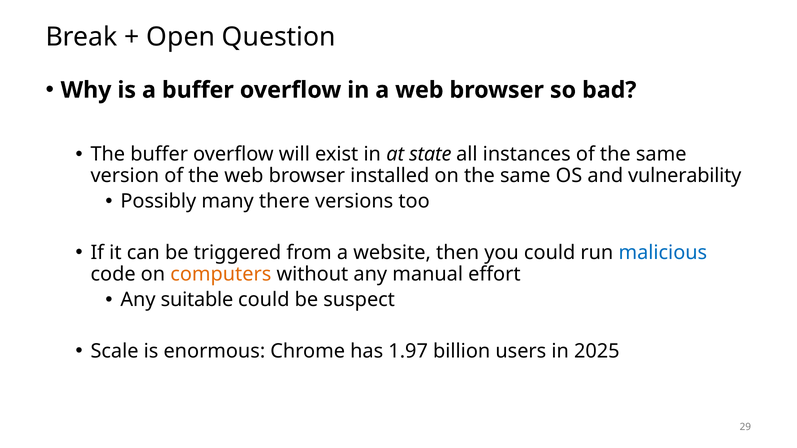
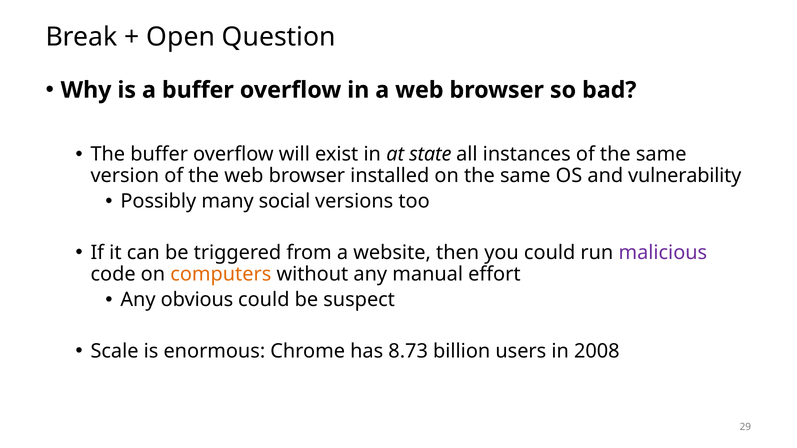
there: there -> social
malicious colour: blue -> purple
suitable: suitable -> obvious
1.97: 1.97 -> 8.73
2025: 2025 -> 2008
